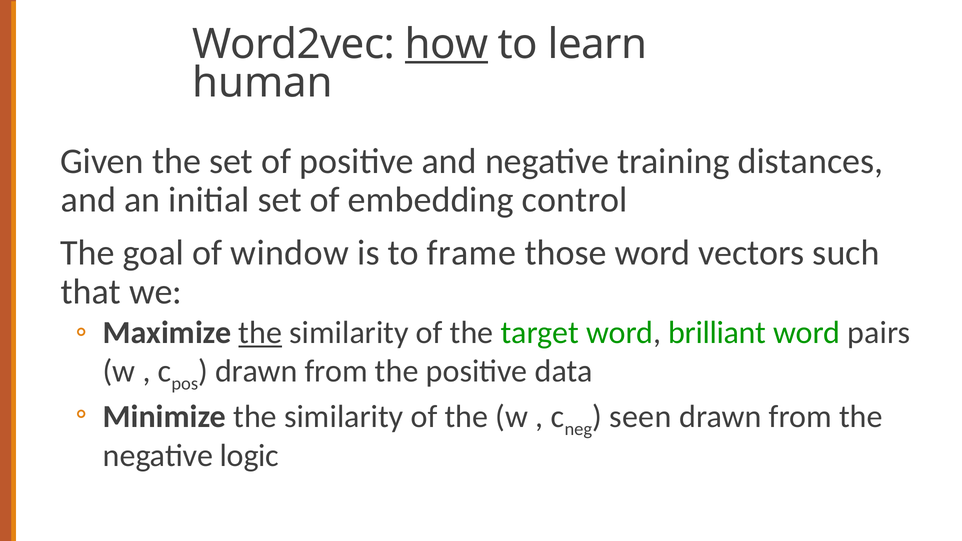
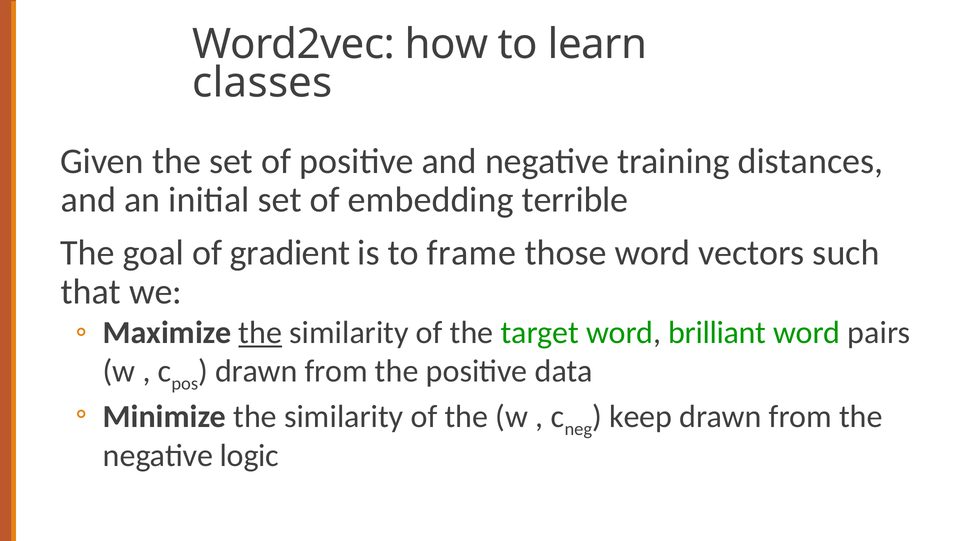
how underline: present -> none
human: human -> classes
control: control -> terrible
window: window -> gradient
seen: seen -> keep
